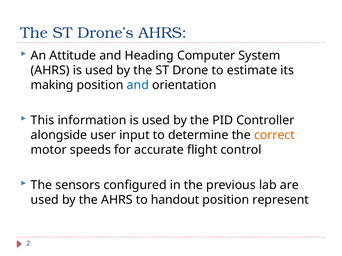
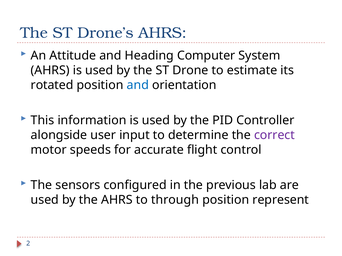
making: making -> rotated
correct colour: orange -> purple
handout: handout -> through
